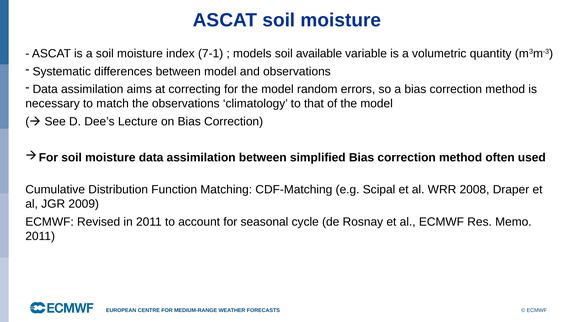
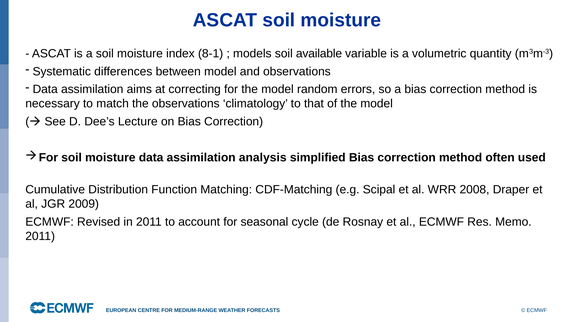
7-1: 7-1 -> 8-1
assimilation between: between -> analysis
